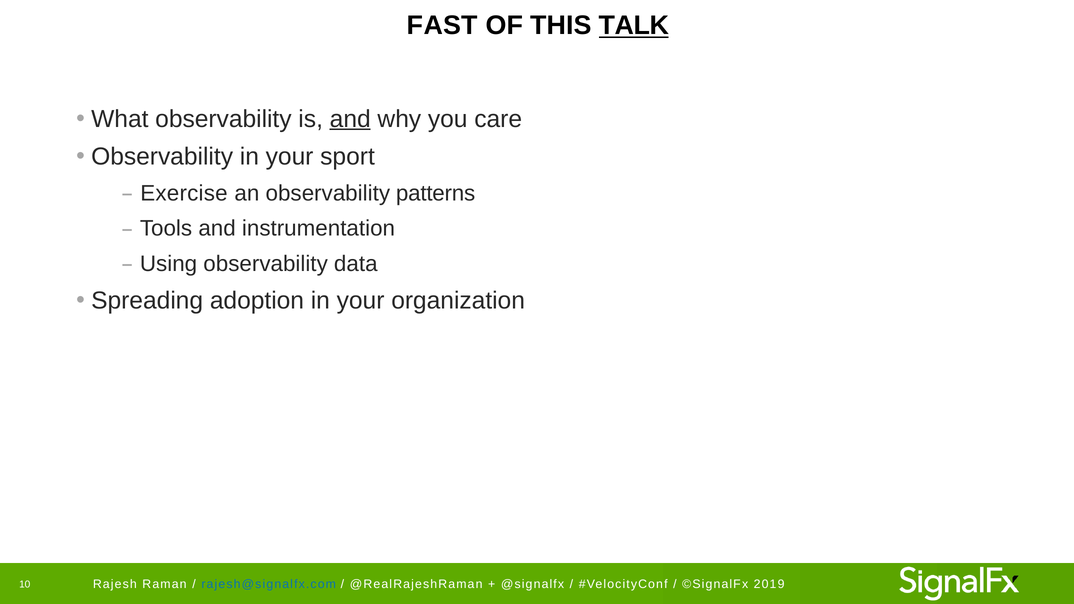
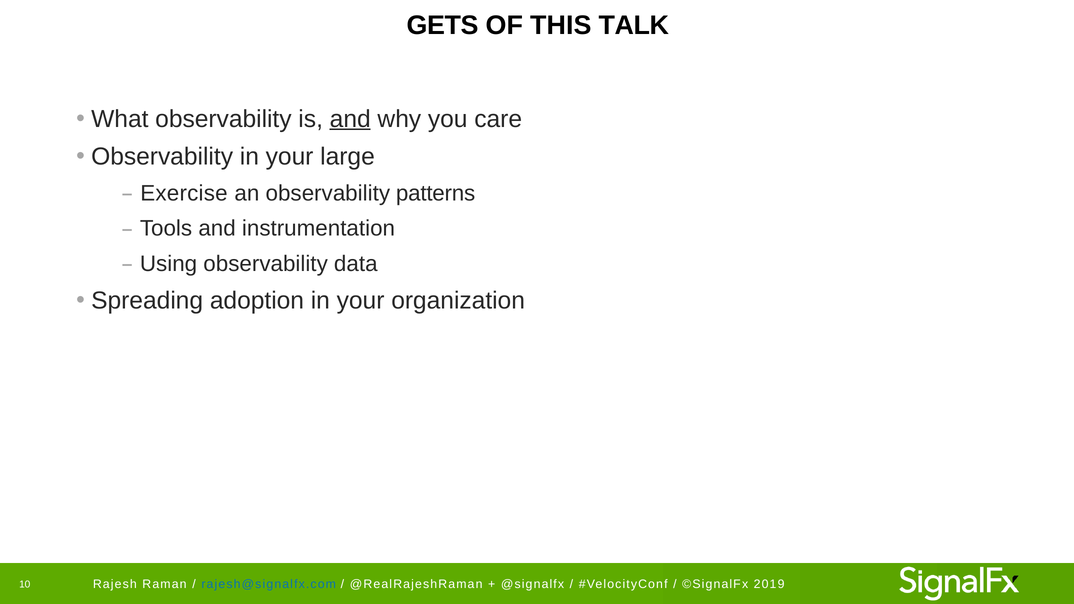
FAST: FAST -> GETS
TALK underline: present -> none
sport: sport -> large
